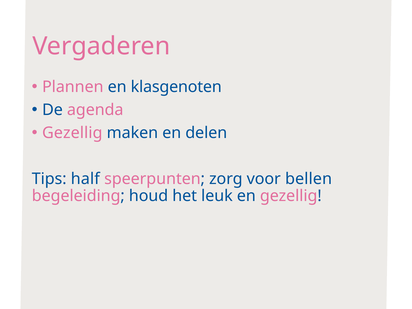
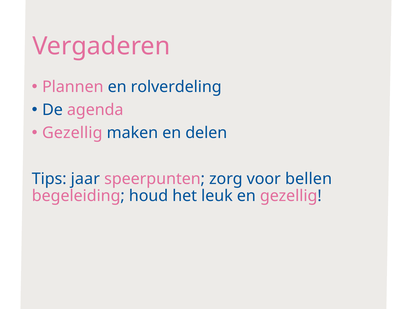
klasgenoten: klasgenoten -> rolverdeling
half: half -> jaar
